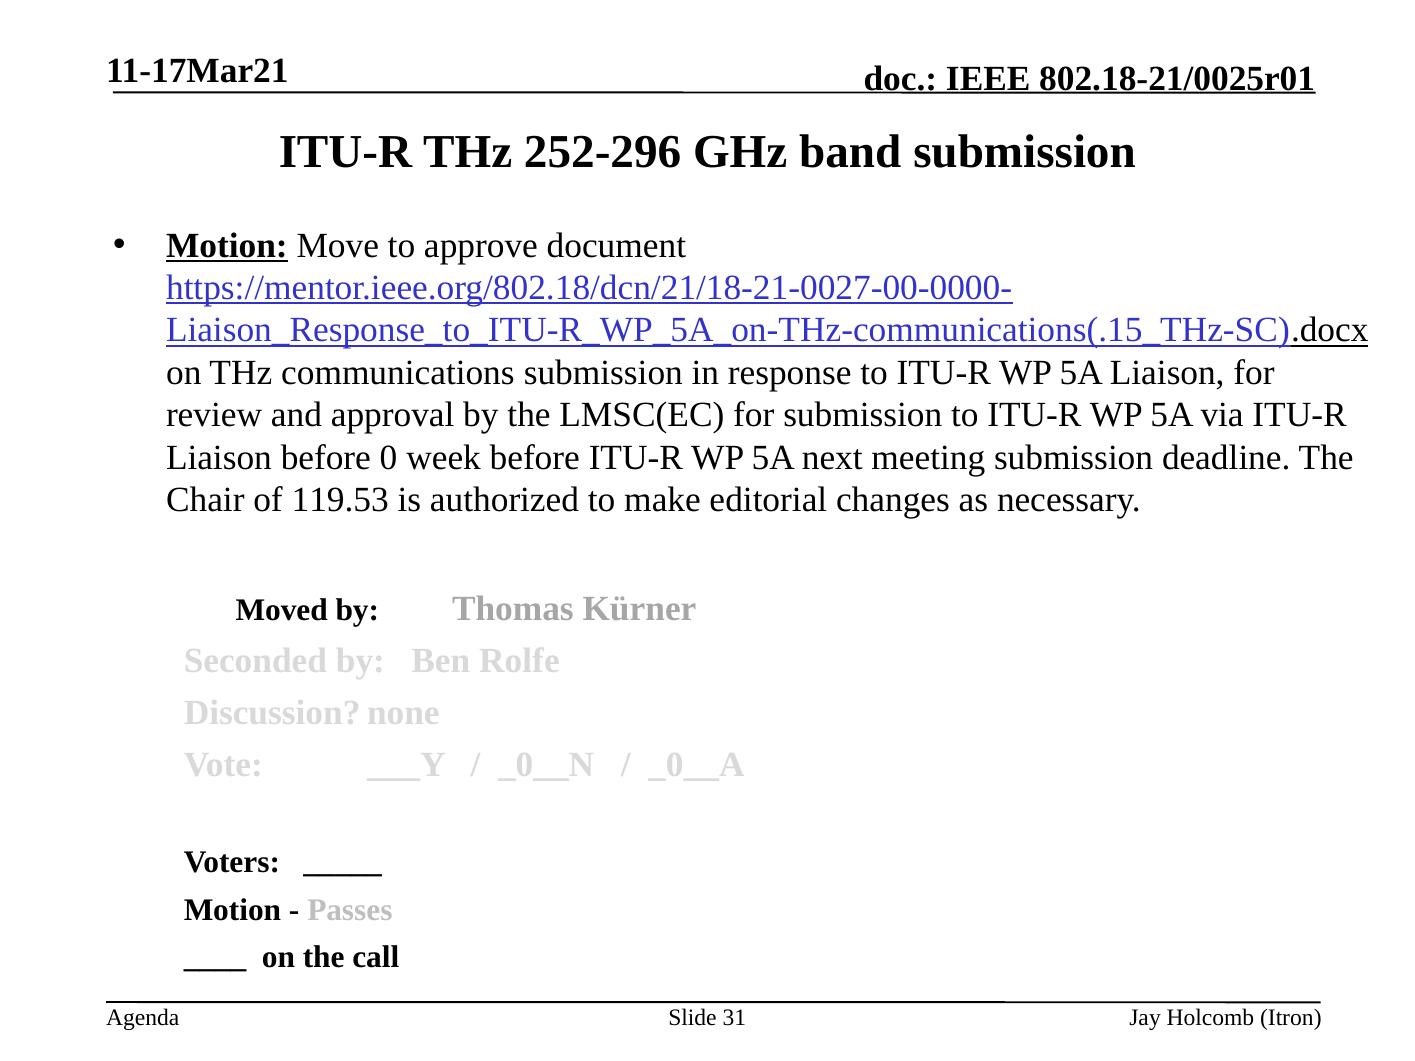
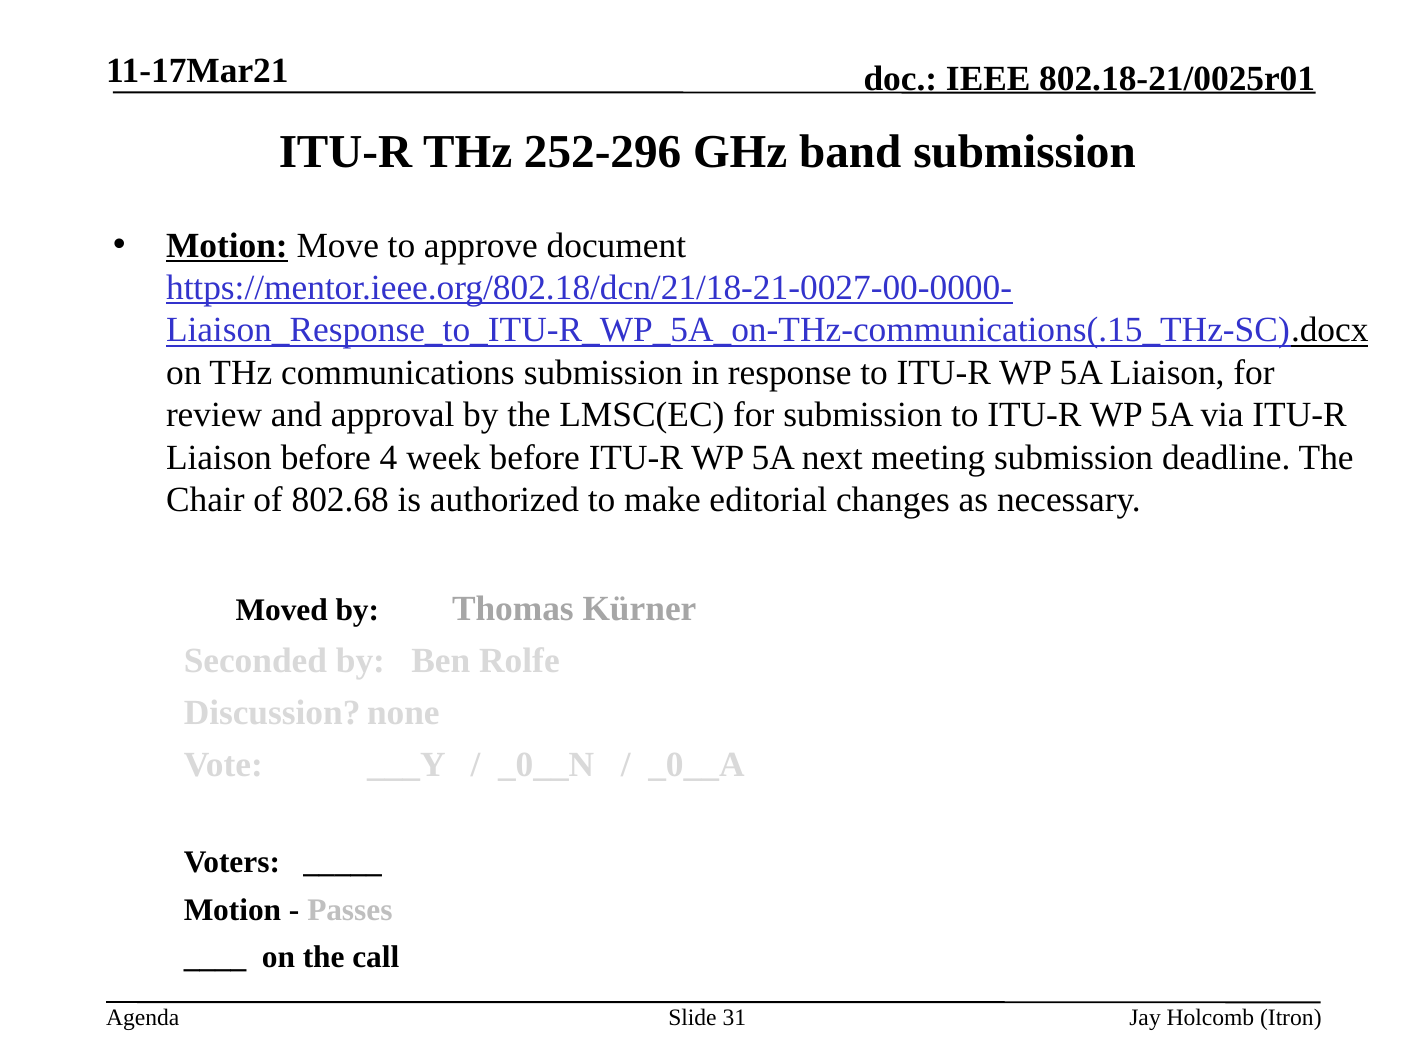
0: 0 -> 4
119.53: 119.53 -> 802.68
